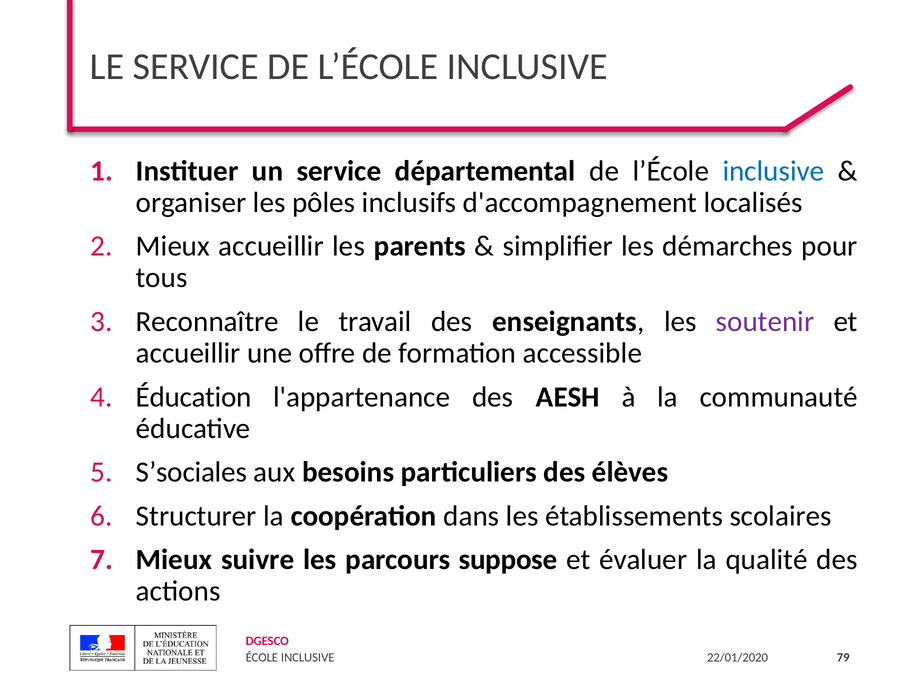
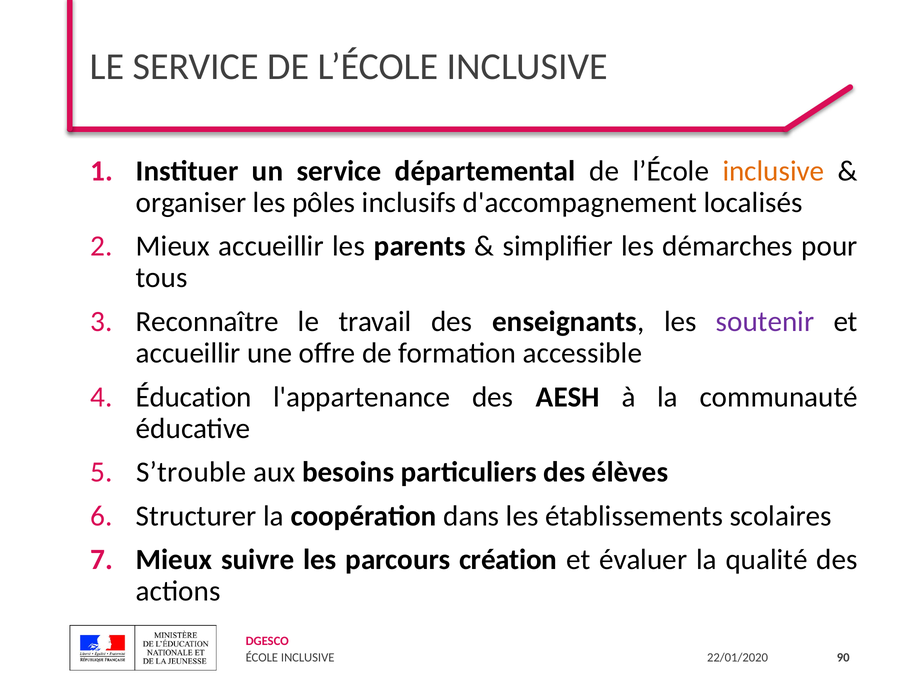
inclusive at (773, 171) colour: blue -> orange
S’sociales: S’sociales -> S’trouble
suppose: suppose -> création
79: 79 -> 90
